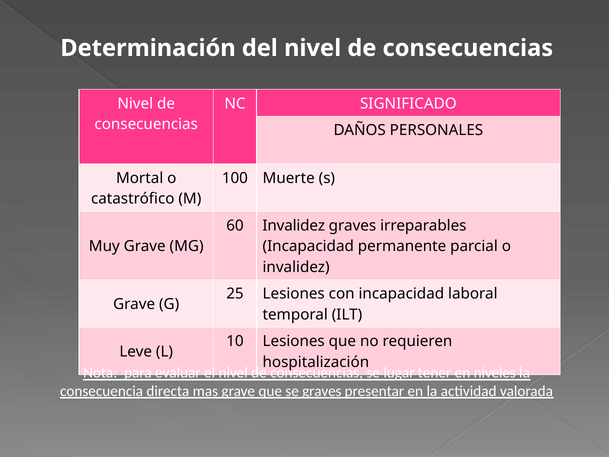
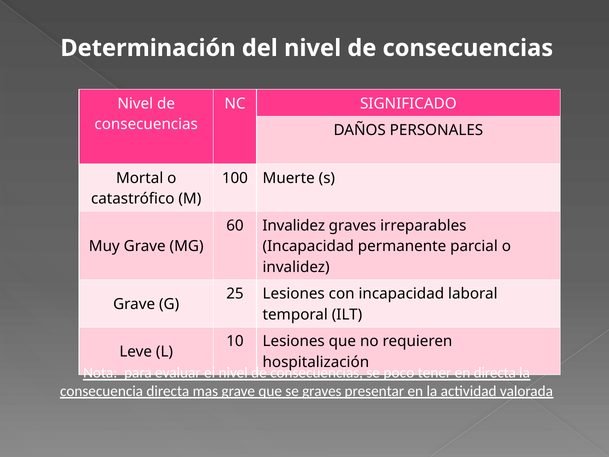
lugar: lugar -> poco
en niveles: niveles -> directa
